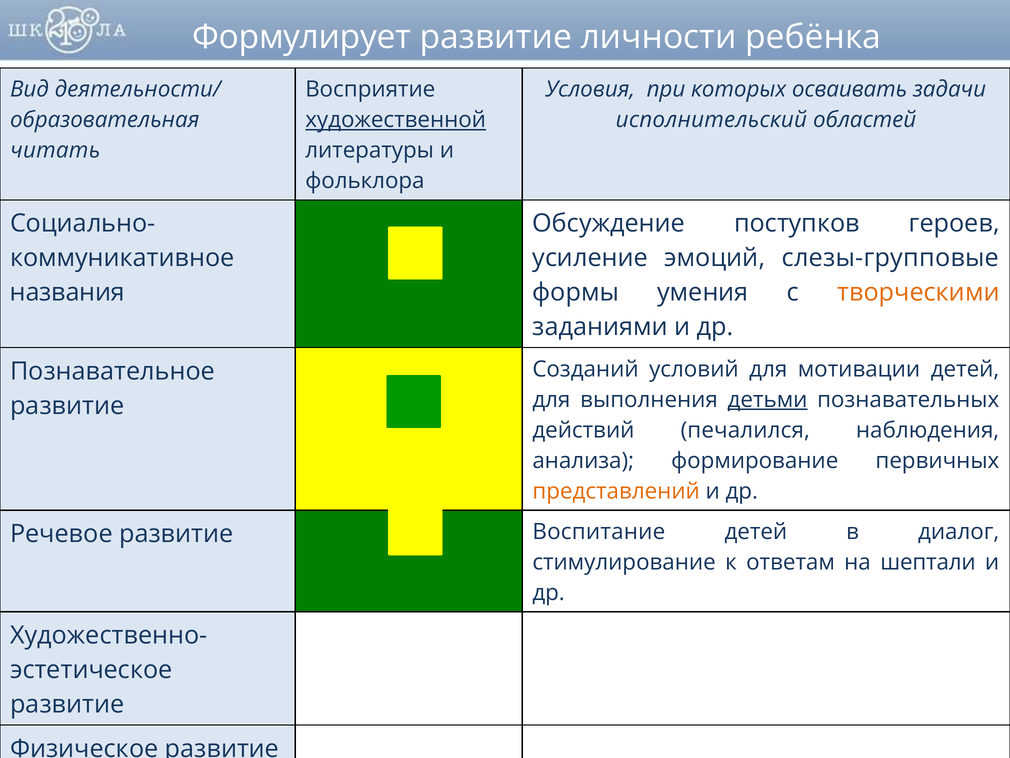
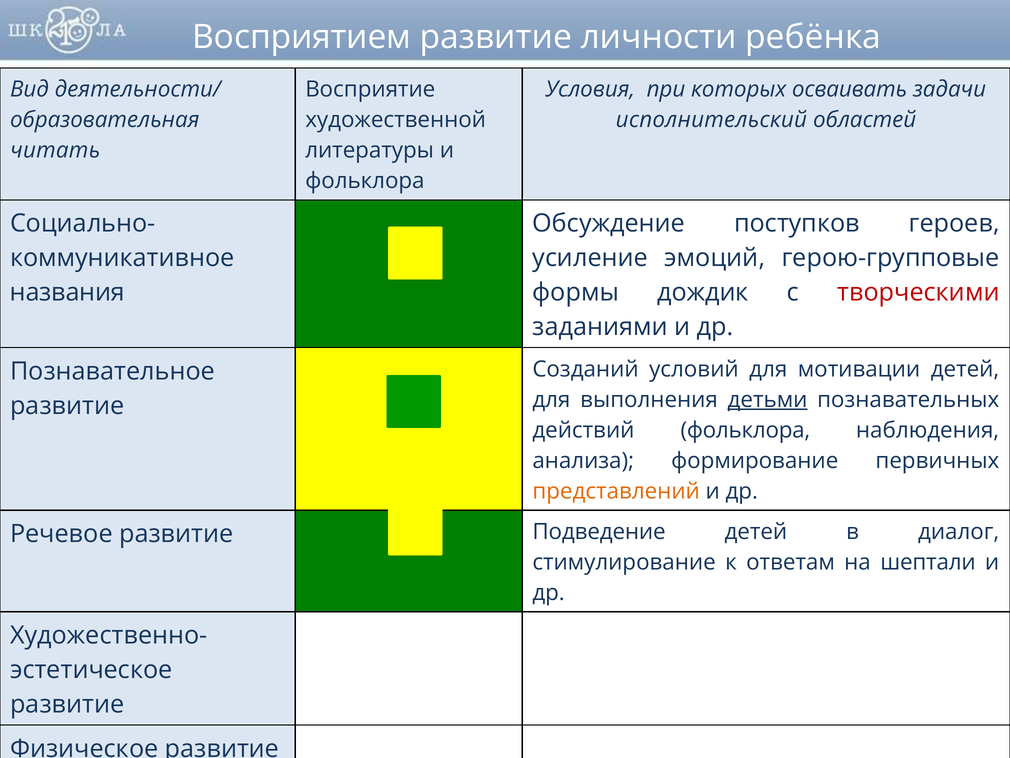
Формулирует: Формулирует -> Восприятием
художественной underline: present -> none
слезы-групповые: слезы-групповые -> герою-групповые
умения: умения -> дождик
творческими colour: orange -> red
действий печалился: печалился -> фольклора
Воспитание: Воспитание -> Подведение
